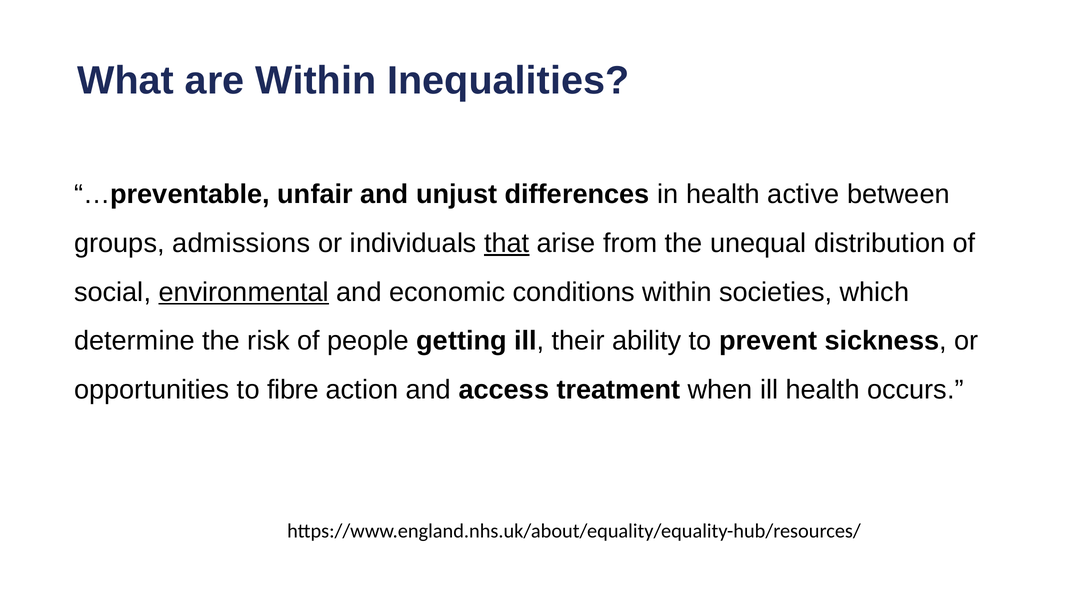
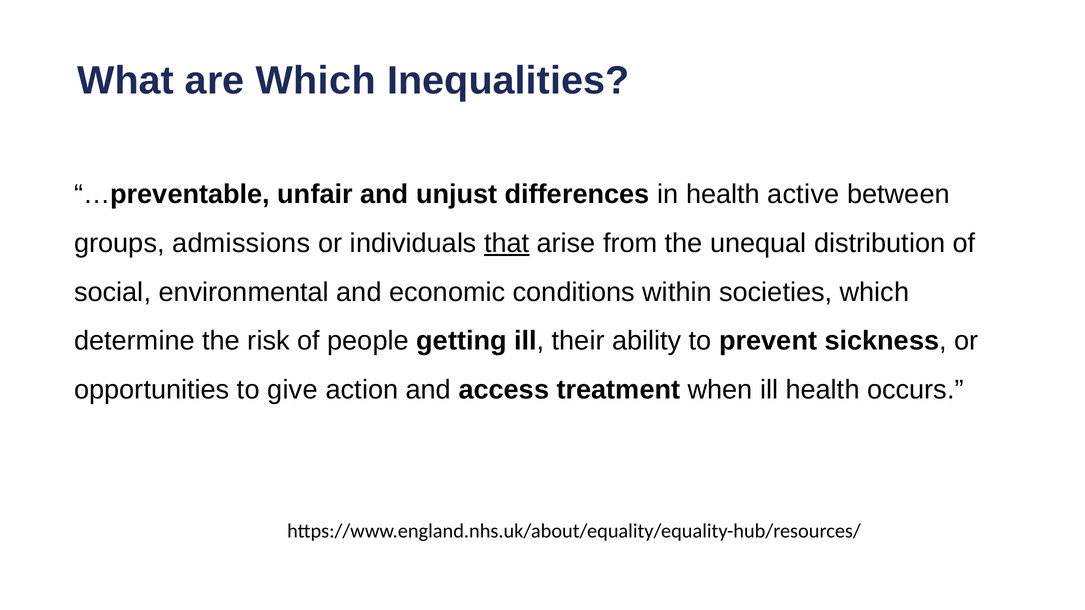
are Within: Within -> Which
environmental underline: present -> none
fibre: fibre -> give
